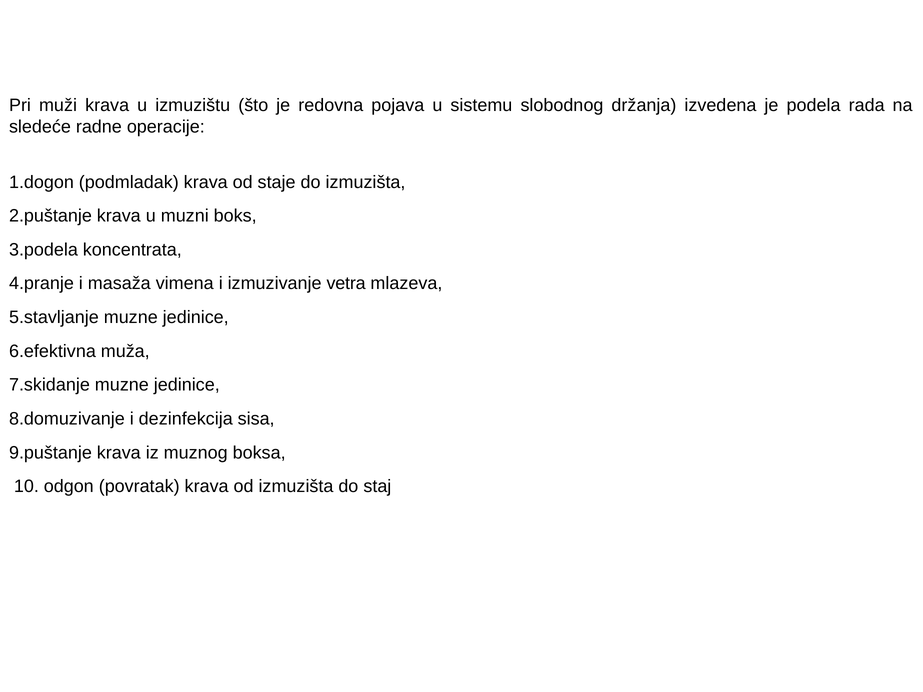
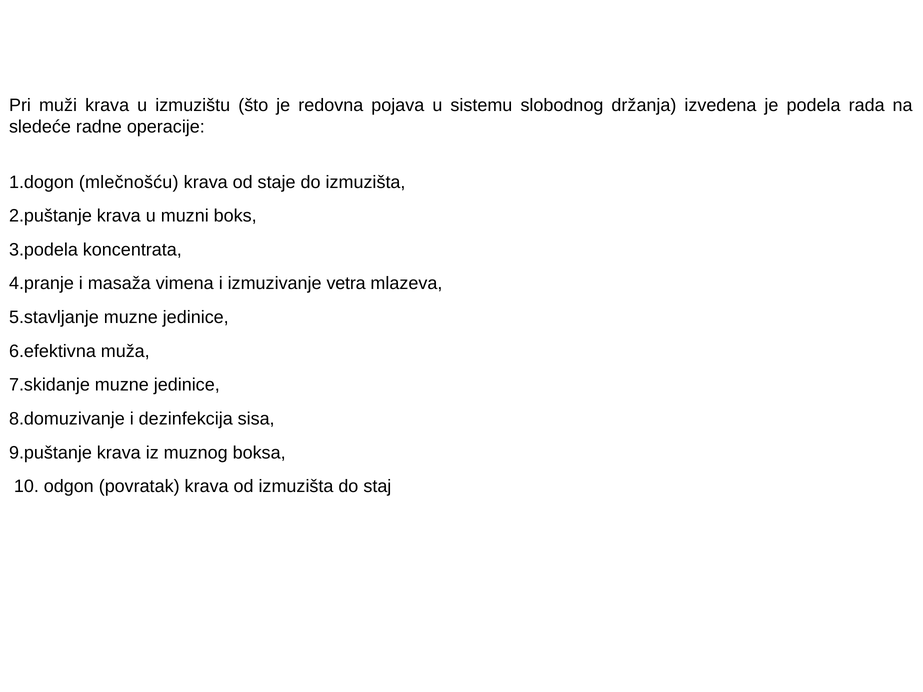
podmladak: podmladak -> mlečnošću
